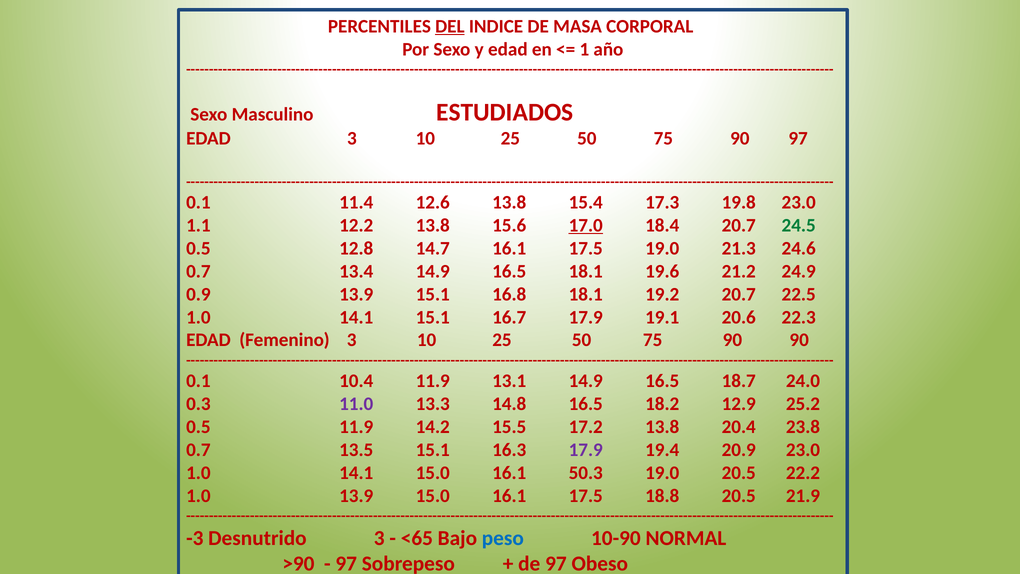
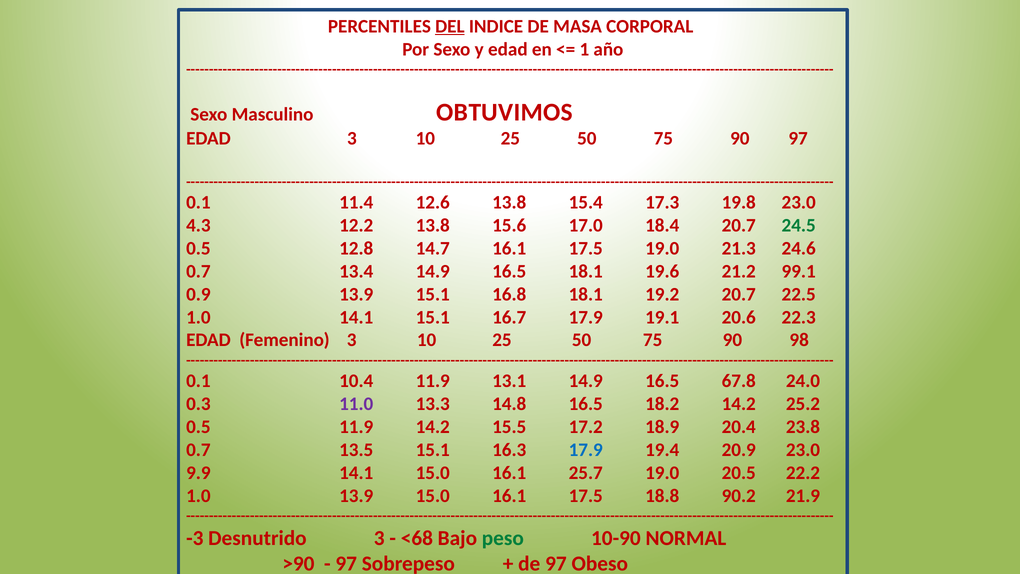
ESTUDIADOS: ESTUDIADOS -> OBTUVIMOS
1.1: 1.1 -> 4.3
17.0 underline: present -> none
24.9: 24.9 -> 99.1
90 90: 90 -> 98
18.7: 18.7 -> 67.8
18.2 12.9: 12.9 -> 14.2
17.2 13.8: 13.8 -> 18.9
17.9 at (586, 450) colour: purple -> blue
1.0 at (198, 473): 1.0 -> 9.9
50.3: 50.3 -> 25.7
18.8 20.5: 20.5 -> 90.2
<65: <65 -> <68
peso colour: blue -> green
